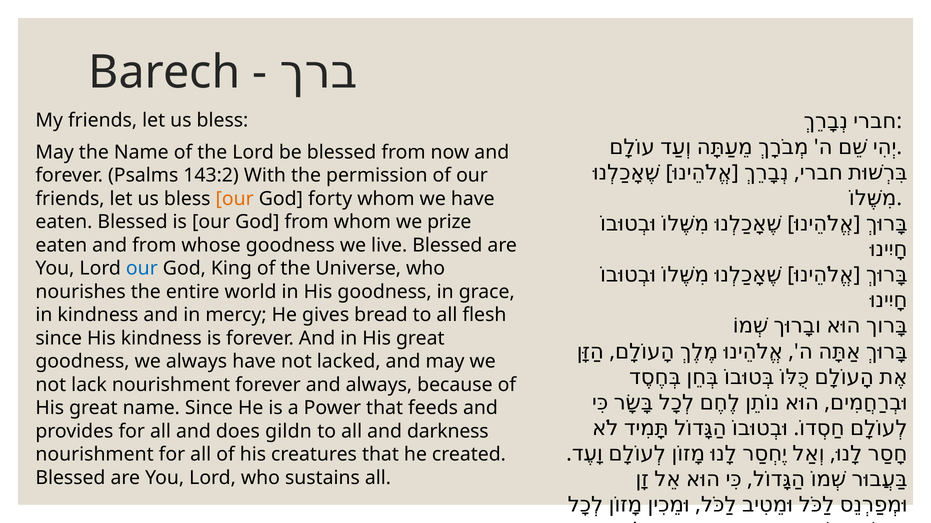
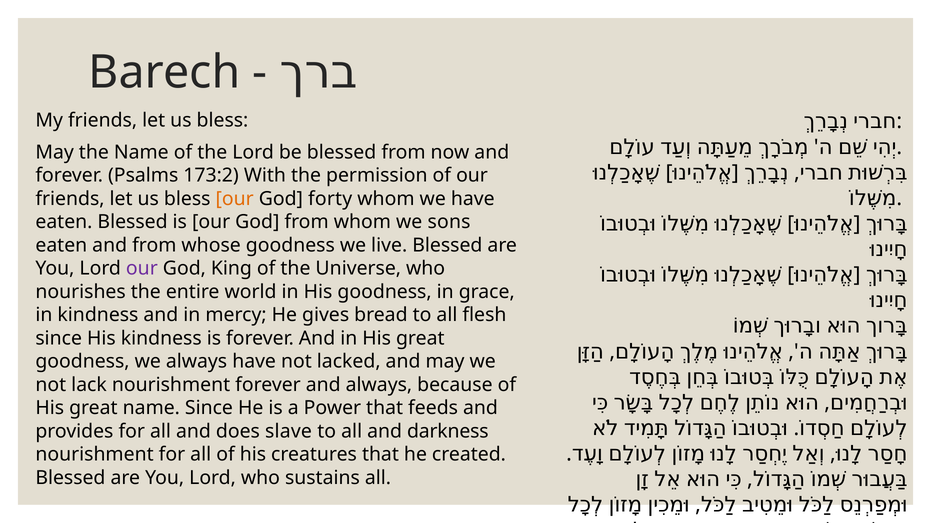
143:2: 143:2 -> 173:2
prize: prize -> sons
our at (142, 269) colour: blue -> purple
gildn: gildn -> slave
